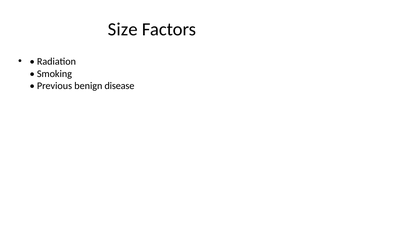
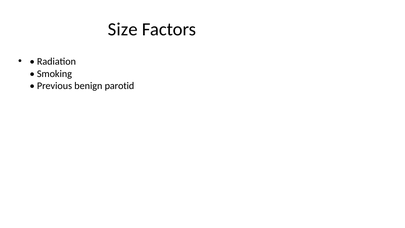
disease: disease -> parotid
